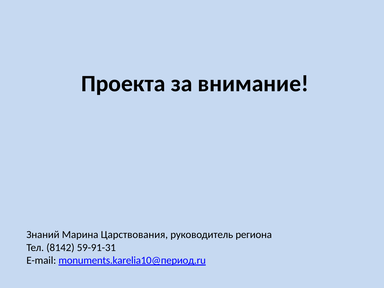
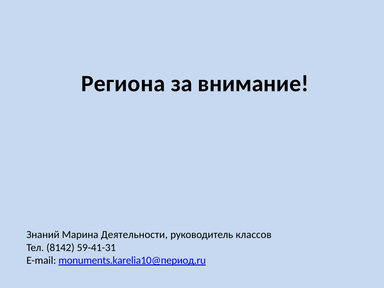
Проекта: Проекта -> Региона
Царствования: Царствования -> Деятельности
региона: региона -> классов
59-91-31: 59-91-31 -> 59-41-31
